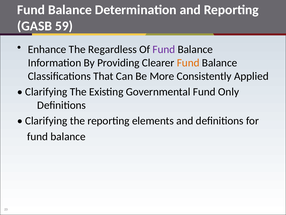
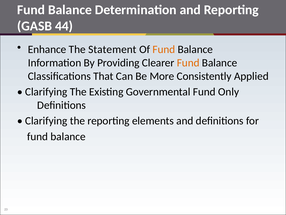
59: 59 -> 44
Regardless: Regardless -> Statement
Fund at (164, 49) colour: purple -> orange
